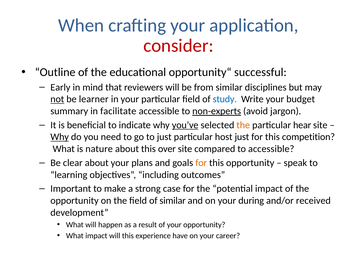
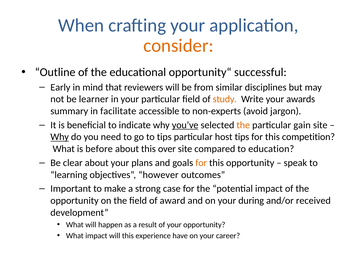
consider colour: red -> orange
not underline: present -> none
study colour: blue -> orange
budget: budget -> awards
non-experts underline: present -> none
hear: hear -> gain
to just: just -> tips
host just: just -> tips
nature: nature -> before
to accessible: accessible -> education
including: including -> however
of similar: similar -> award
